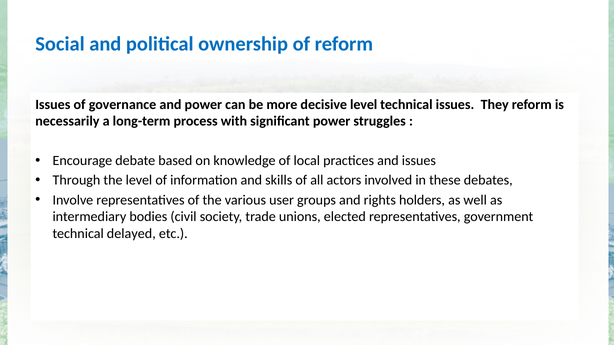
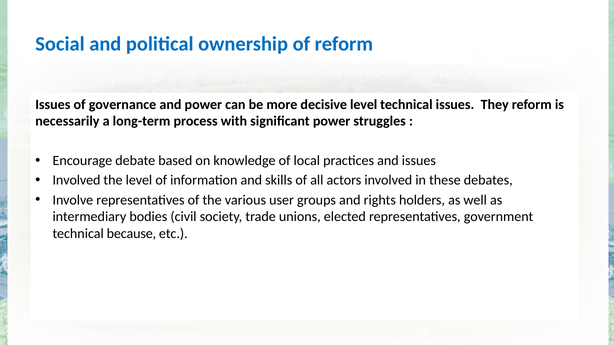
Through at (76, 180): Through -> Involved
delayed: delayed -> because
